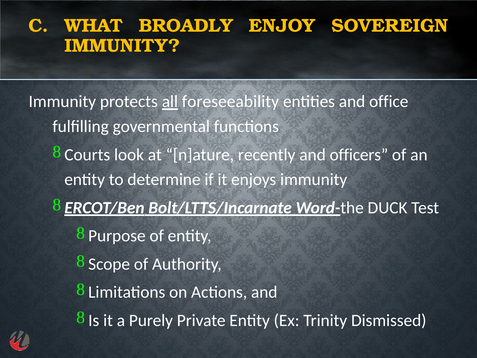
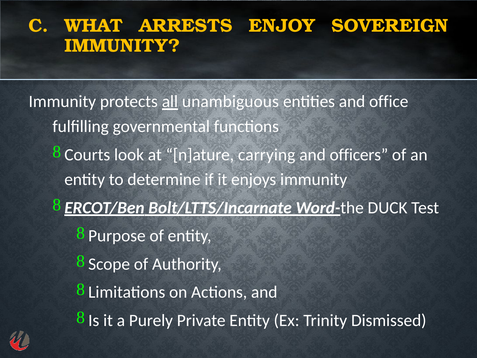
BROADLY: BROADLY -> ARRESTS
foreseeability: foreseeability -> unambiguous
recently: recently -> carrying
